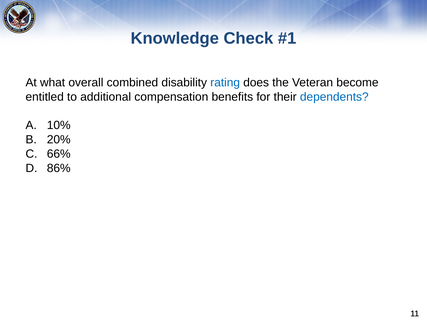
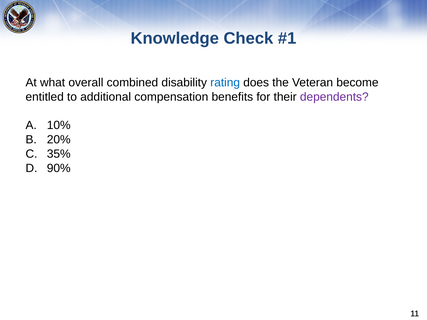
dependents colour: blue -> purple
66%: 66% -> 35%
86%: 86% -> 90%
